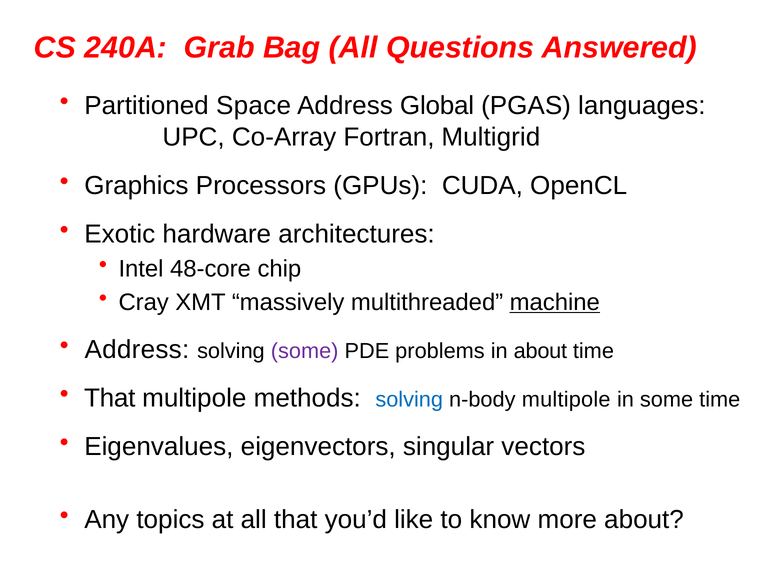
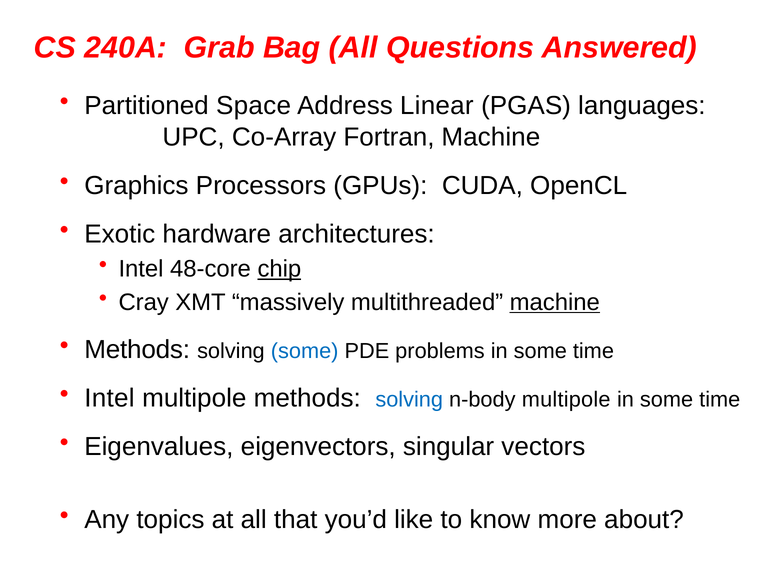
Global: Global -> Linear
Fortran Multigrid: Multigrid -> Machine
chip underline: none -> present
Address at (137, 350): Address -> Methods
some at (305, 351) colour: purple -> blue
problems in about: about -> some
That at (110, 399): That -> Intel
